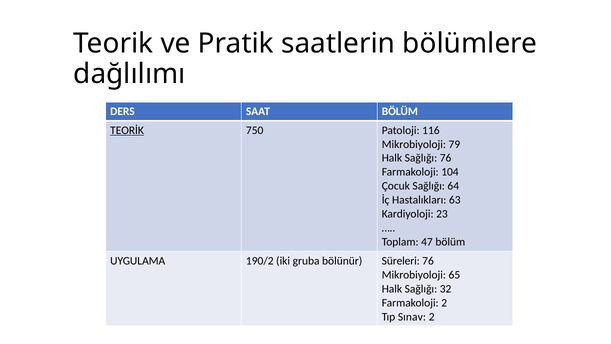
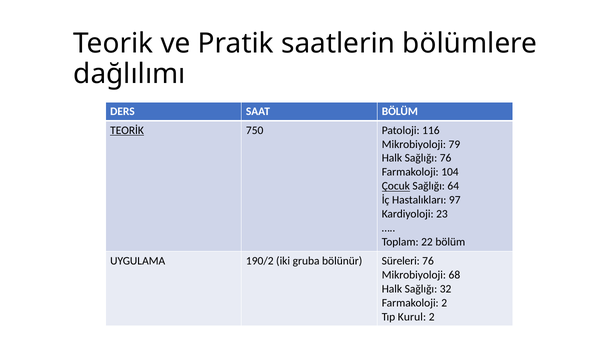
Çocuk underline: none -> present
63: 63 -> 97
47: 47 -> 22
65: 65 -> 68
Sınav: Sınav -> Kurul
